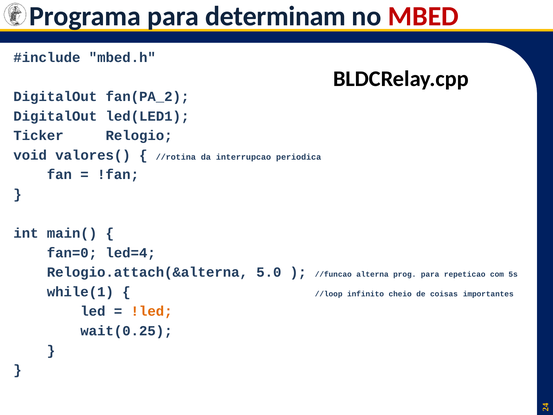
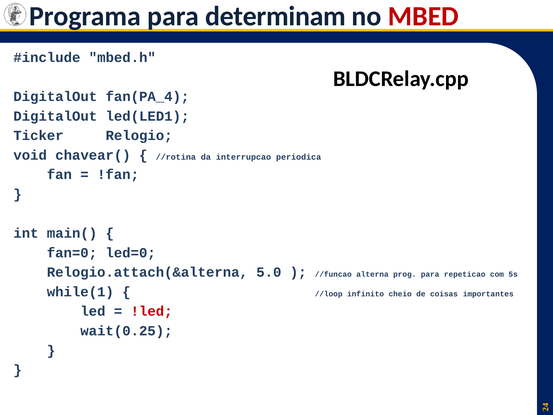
fan(PA_2: fan(PA_2 -> fan(PA_4
valores(: valores( -> chavear(
led=4: led=4 -> led=0
!led colour: orange -> red
